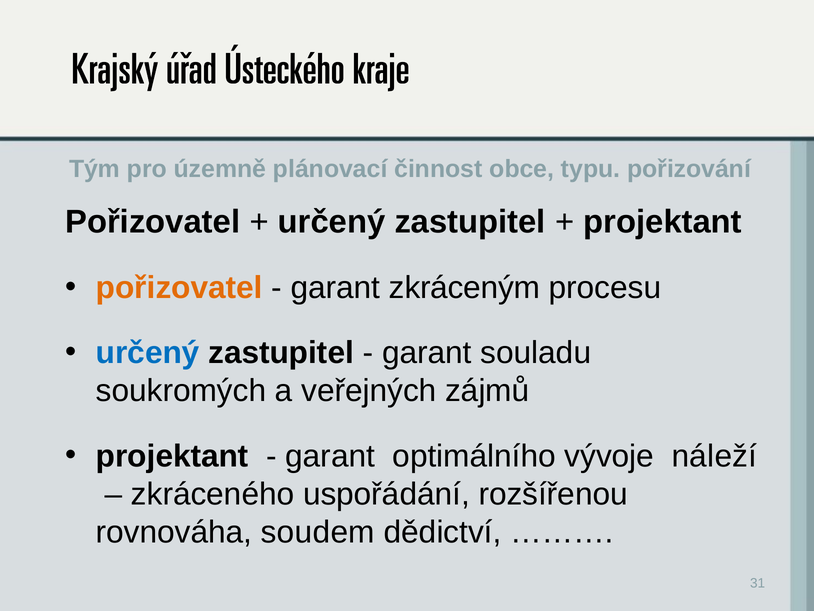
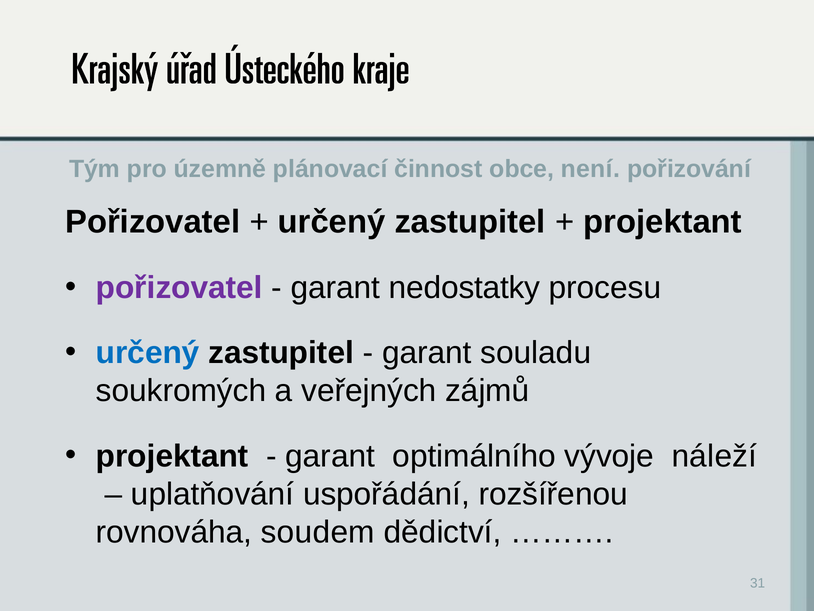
typu: typu -> není
pořizovatel at (179, 288) colour: orange -> purple
zkráceným: zkráceným -> nedostatky
zkráceného: zkráceného -> uplatňování
